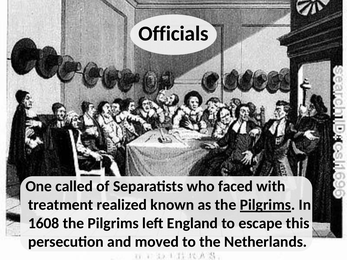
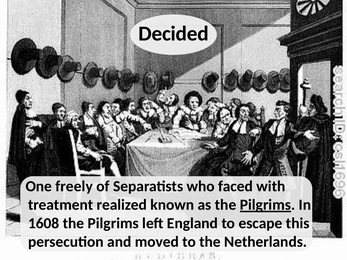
Officials: Officials -> Decided
called: called -> freely
